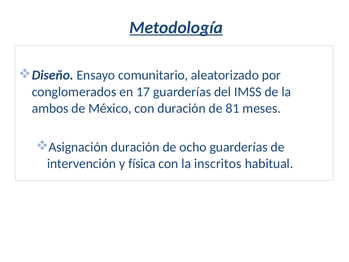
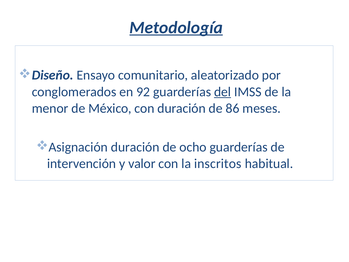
17: 17 -> 92
del underline: none -> present
ambos: ambos -> menor
81: 81 -> 86
física: física -> valor
